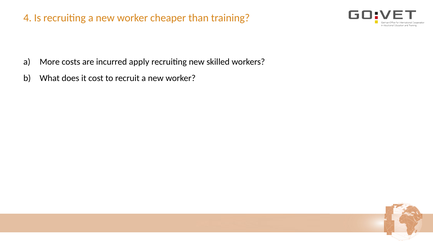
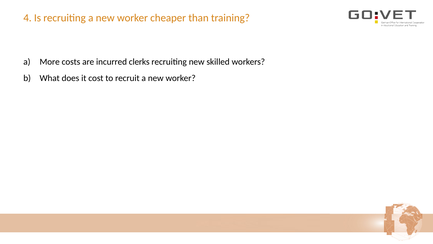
apply: apply -> clerks
